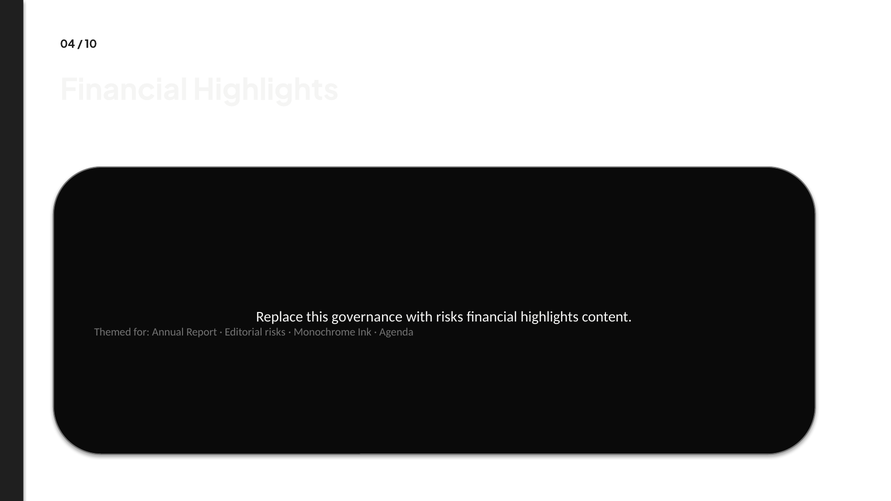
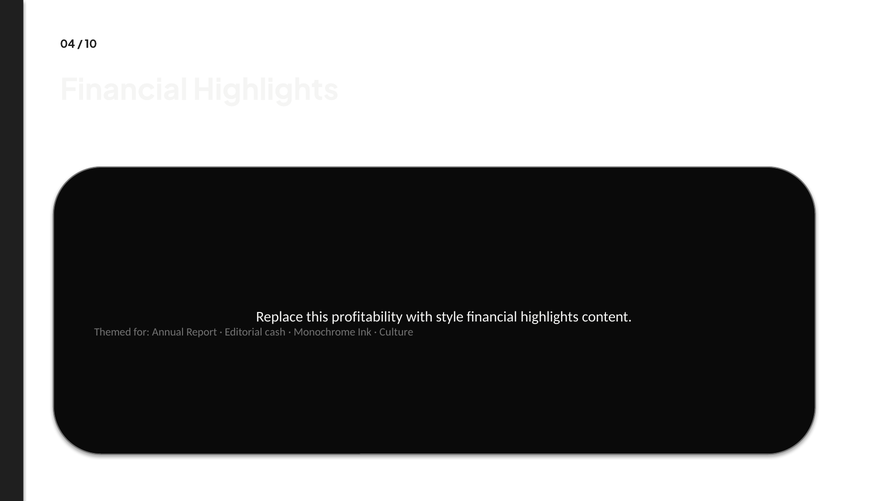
governance: governance -> profitability
with risks: risks -> style
Editorial risks: risks -> cash
Agenda: Agenda -> Culture
